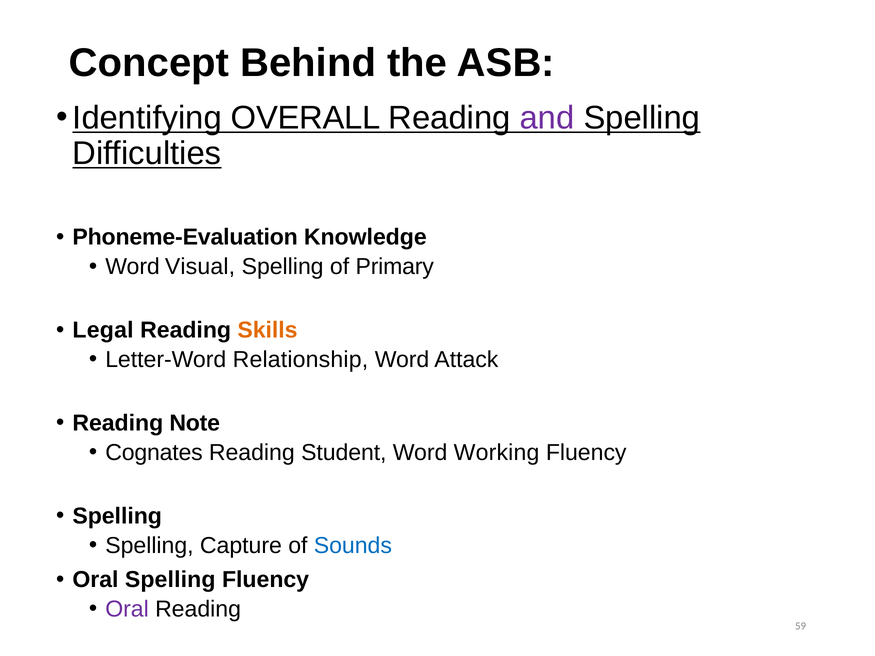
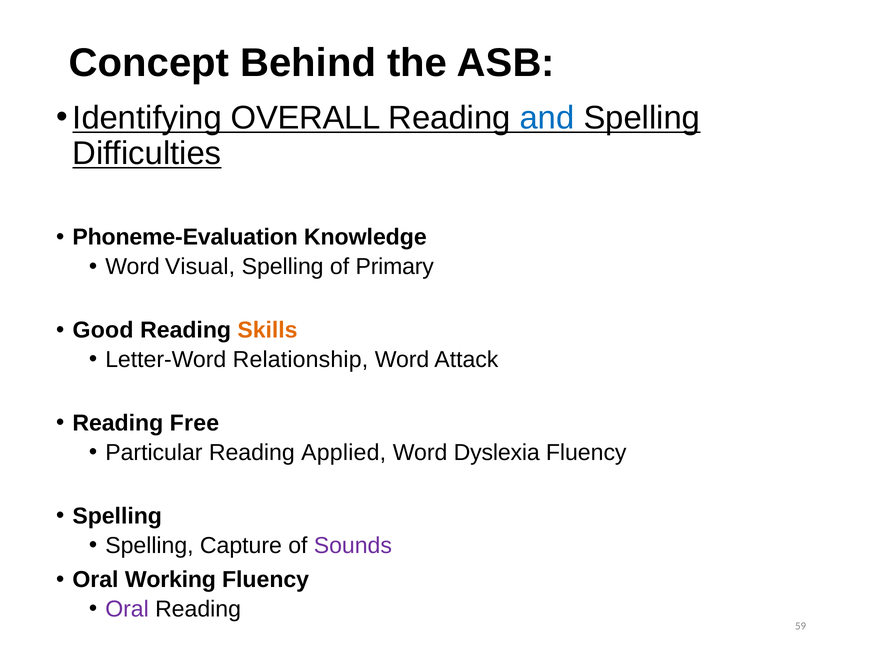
and colour: purple -> blue
Legal: Legal -> Good
Note: Note -> Free
Cognates: Cognates -> Particular
Student: Student -> Applied
Working: Working -> Dyslexia
Sounds colour: blue -> purple
Oral Spelling: Spelling -> Working
